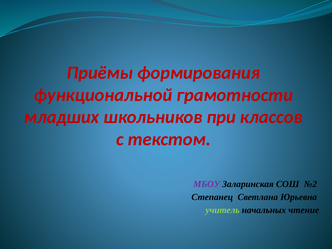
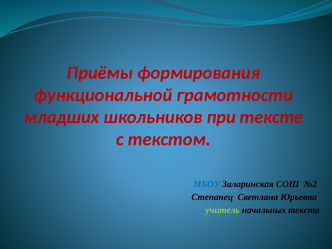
классов: классов -> тексте
МБОУ colour: purple -> blue
чтение: чтение -> текста
